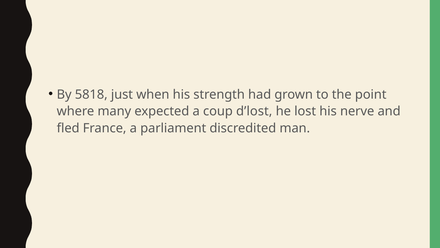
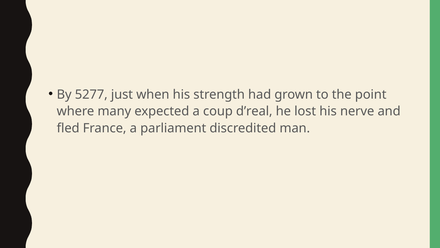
5818: 5818 -> 5277
d’lost: d’lost -> d’real
